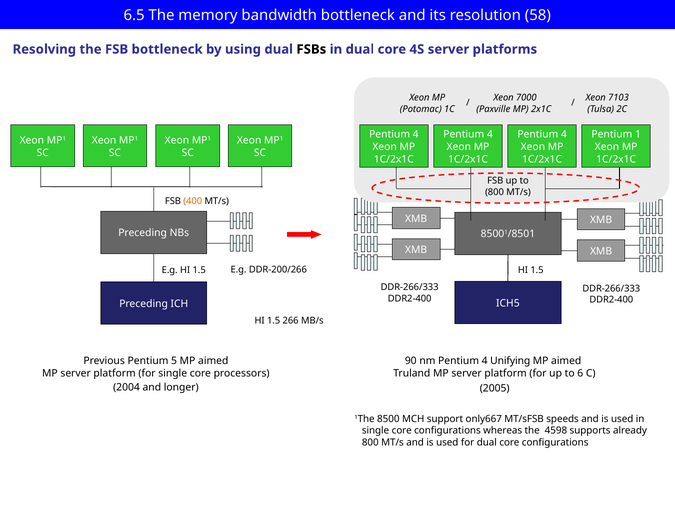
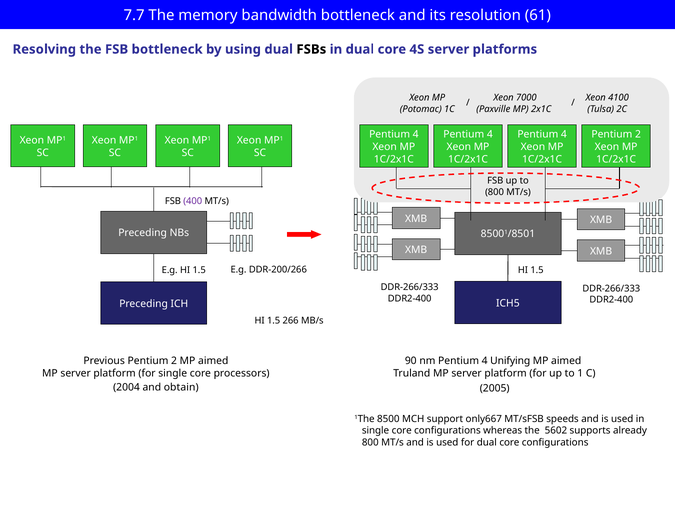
6.5: 6.5 -> 7.7
58: 58 -> 61
7103: 7103 -> 4100
1 at (638, 135): 1 -> 2
400 colour: orange -> purple
Previous Pentium 5: 5 -> 2
6: 6 -> 1
longer: longer -> obtain
4598: 4598 -> 5602
